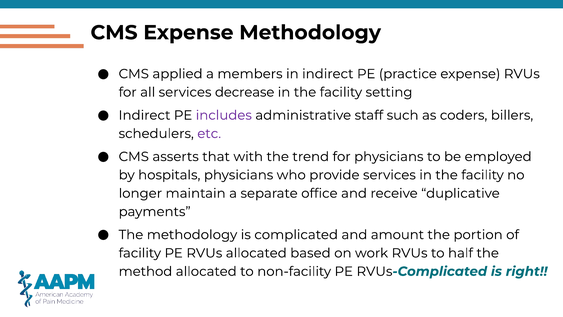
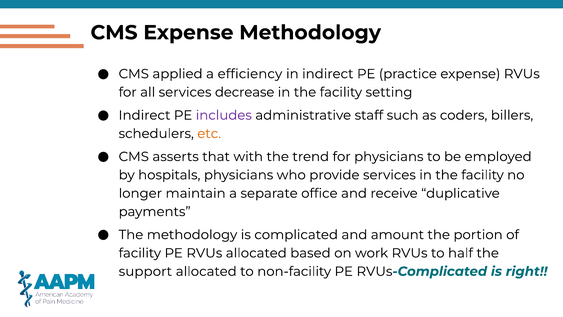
members: members -> efficiency
etc colour: purple -> orange
method: method -> support
